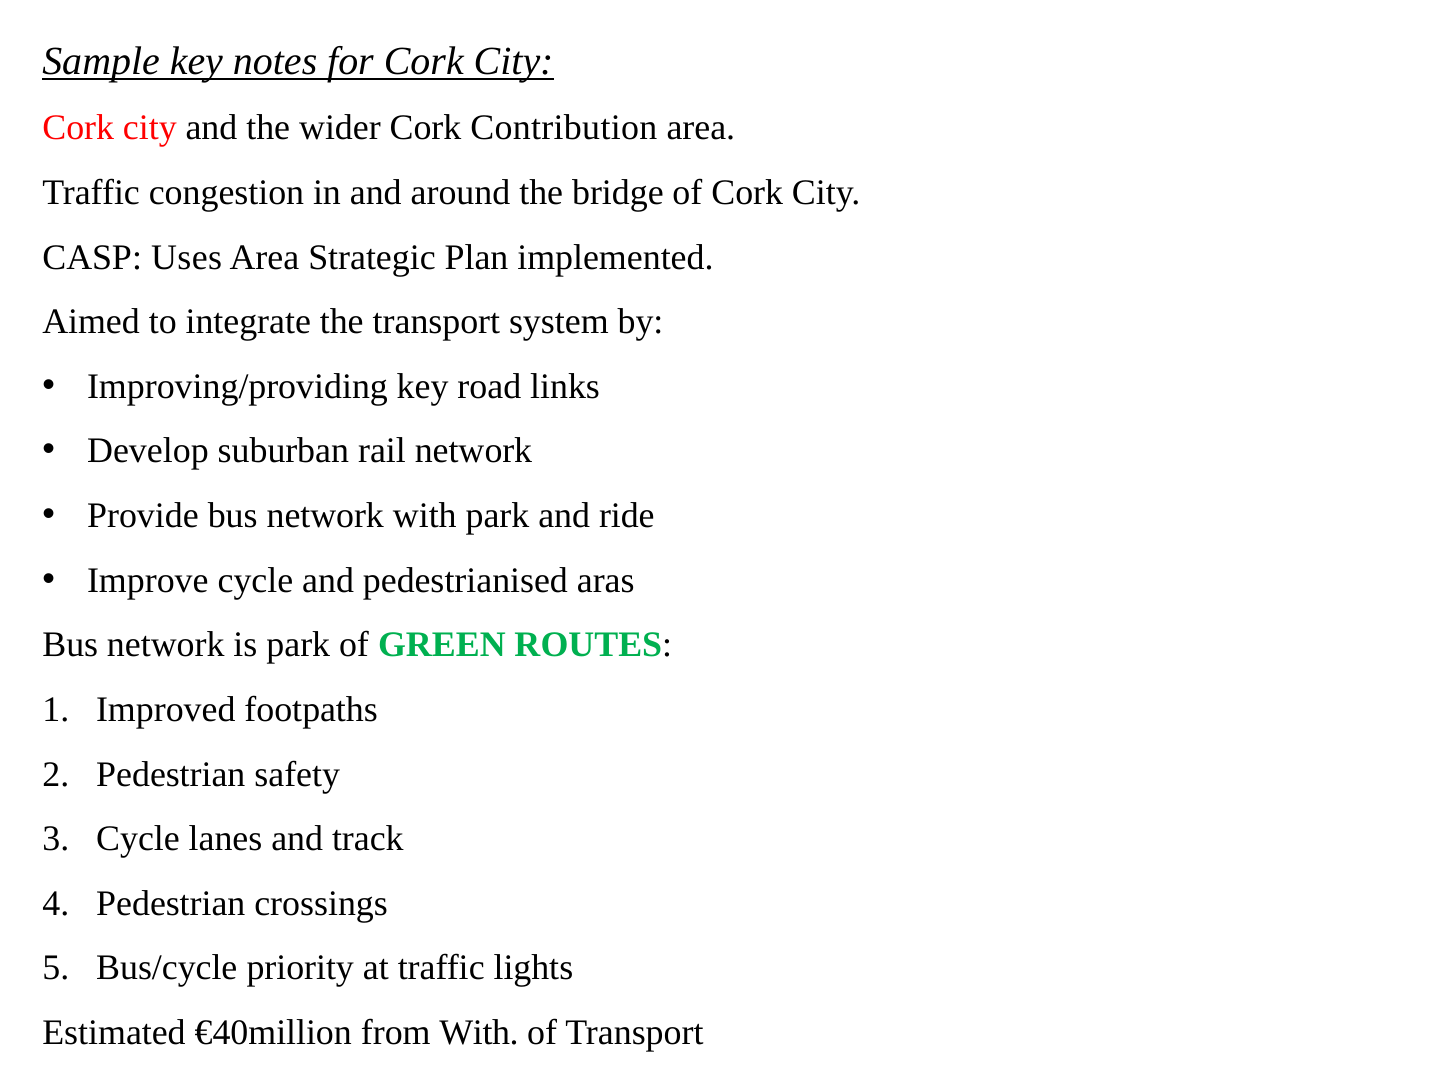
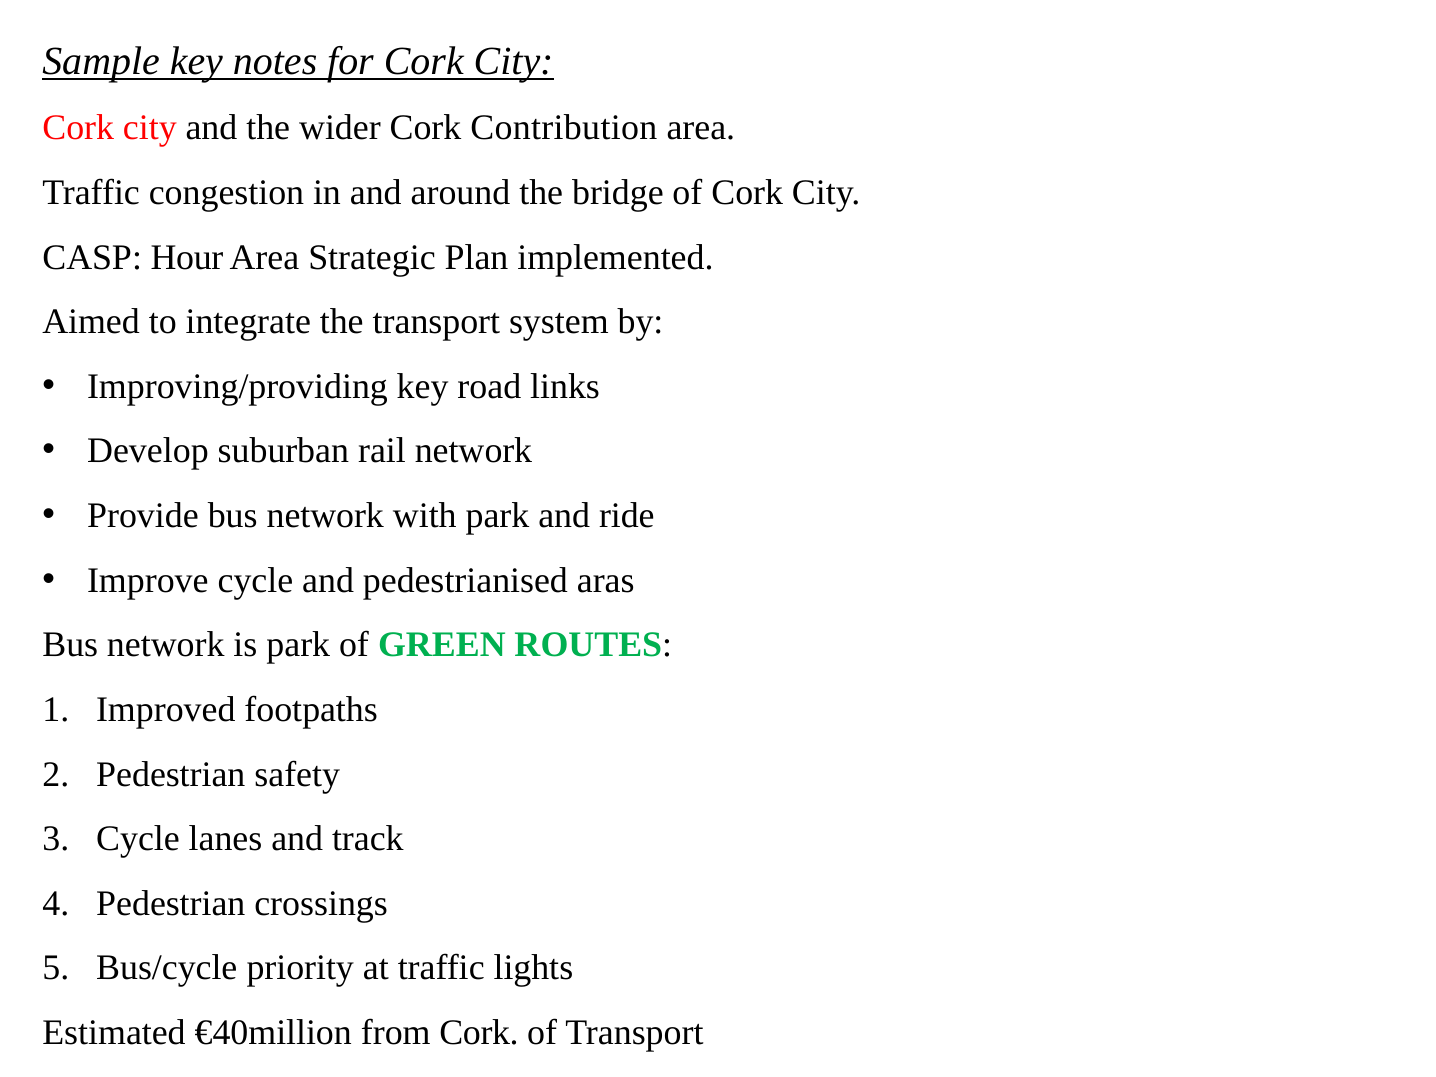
Uses: Uses -> Hour
from With: With -> Cork
